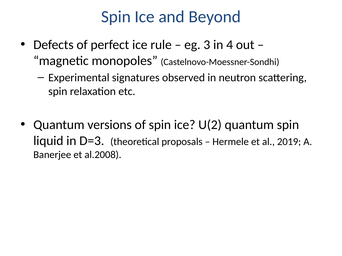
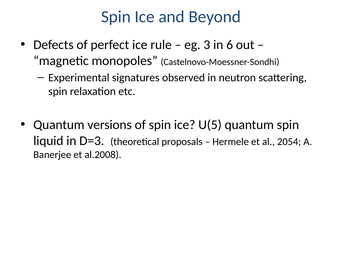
4: 4 -> 6
U(2: U(2 -> U(5
2019: 2019 -> 2054
